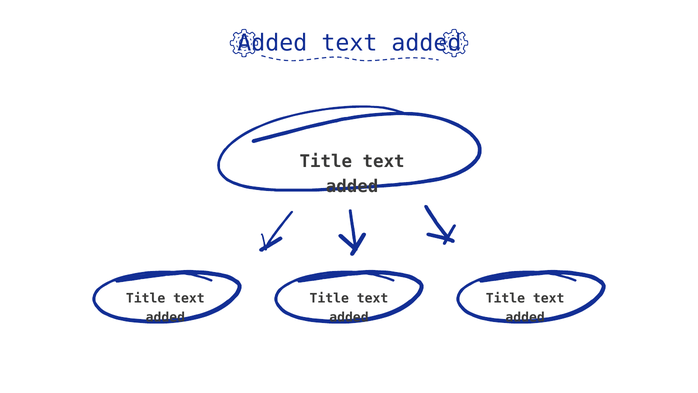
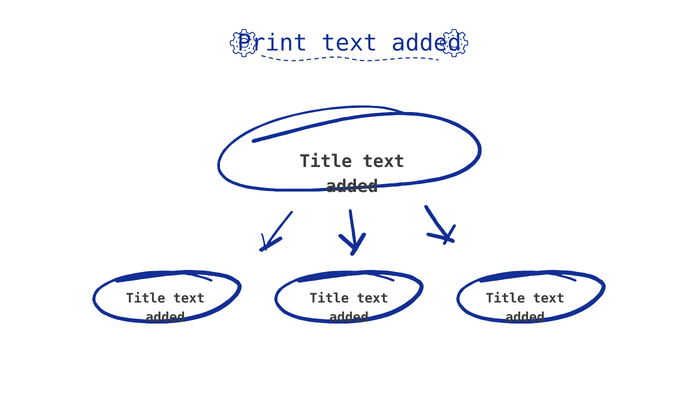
Added at (272, 43): Added -> Print
